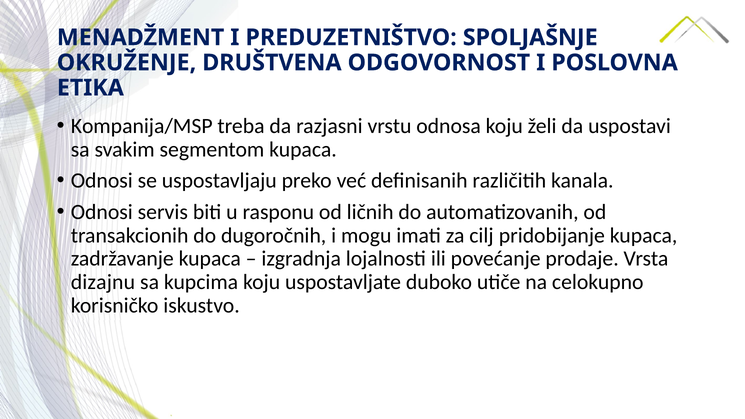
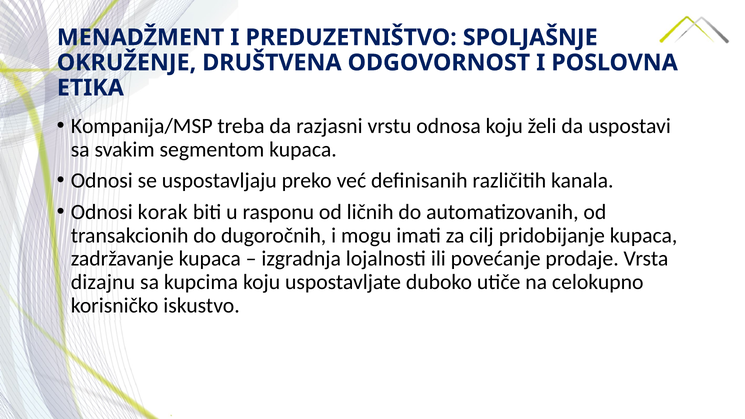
servis: servis -> korak
